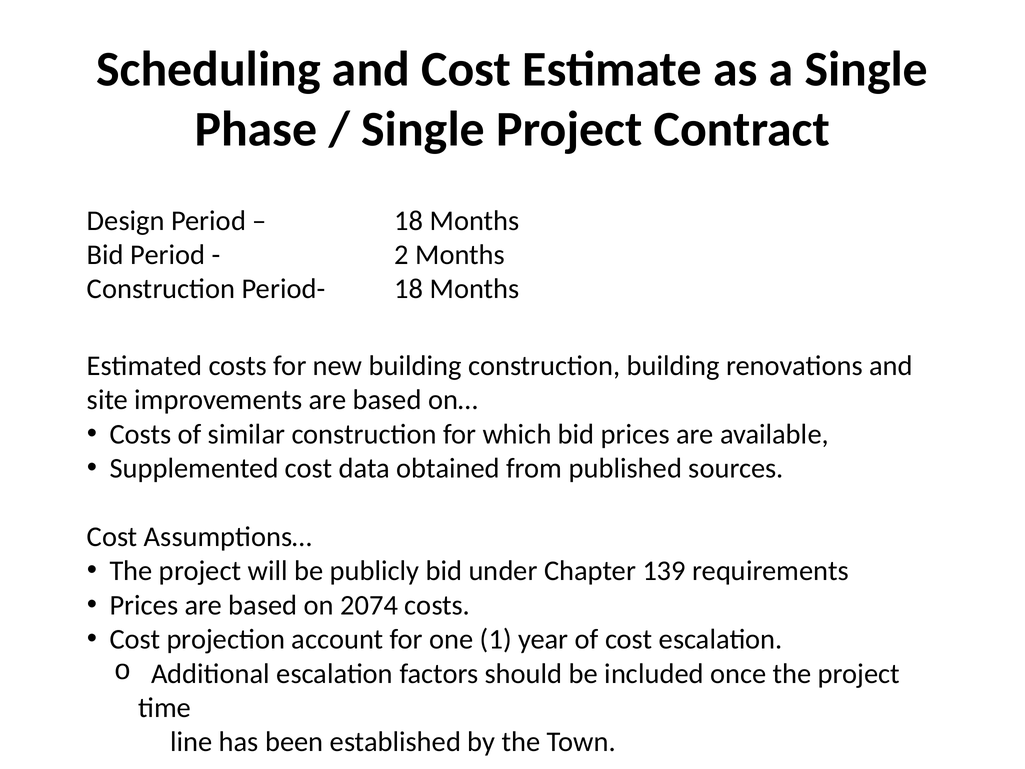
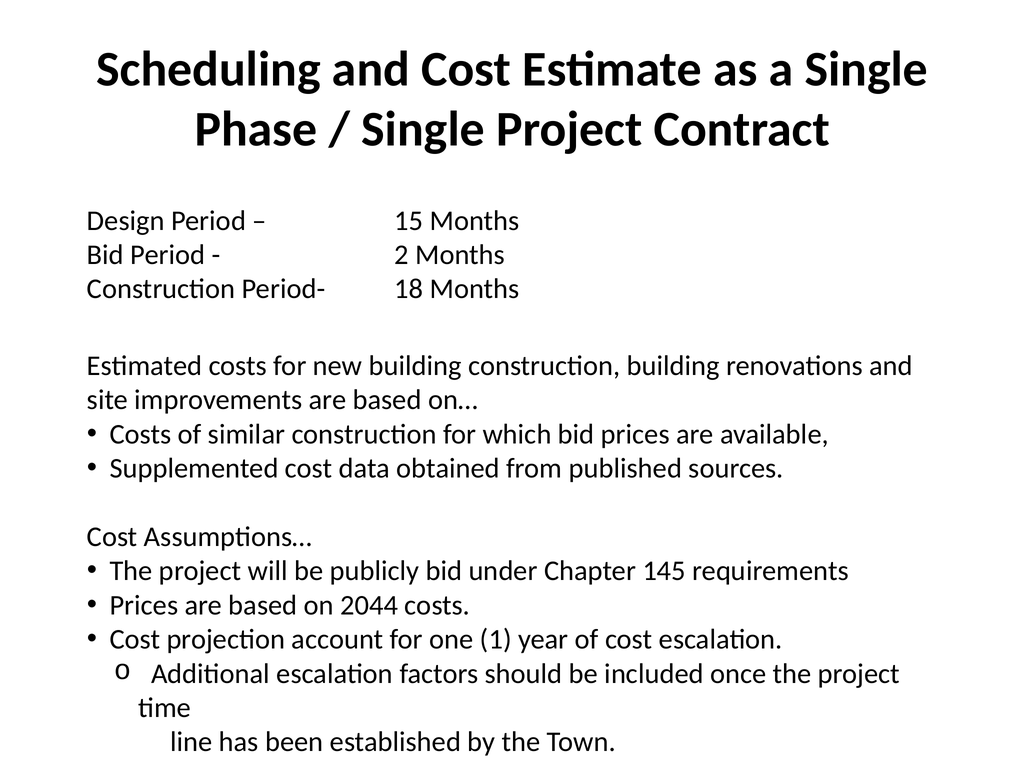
18 at (409, 221): 18 -> 15
139: 139 -> 145
2074: 2074 -> 2044
